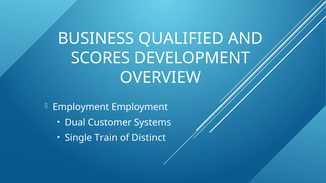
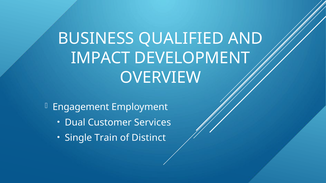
SCORES: SCORES -> IMPACT
Employment at (81, 107): Employment -> Engagement
Systems: Systems -> Services
